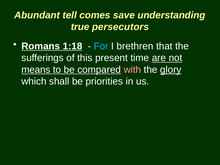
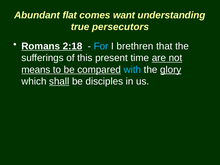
tell: tell -> flat
save: save -> want
1:18: 1:18 -> 2:18
with colour: pink -> light blue
shall underline: none -> present
priorities: priorities -> disciples
